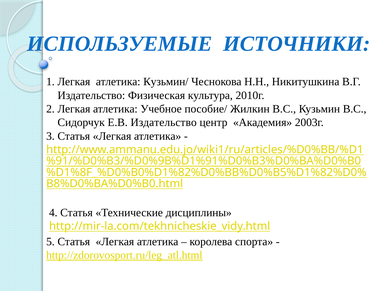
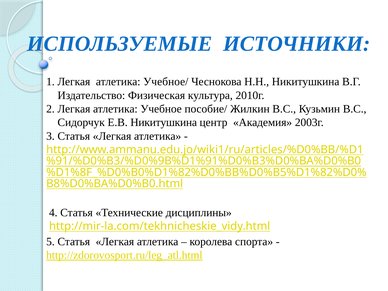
Кузьмин/: Кузьмин/ -> Учебное/
Е.В Издательство: Издательство -> Никитушкина
